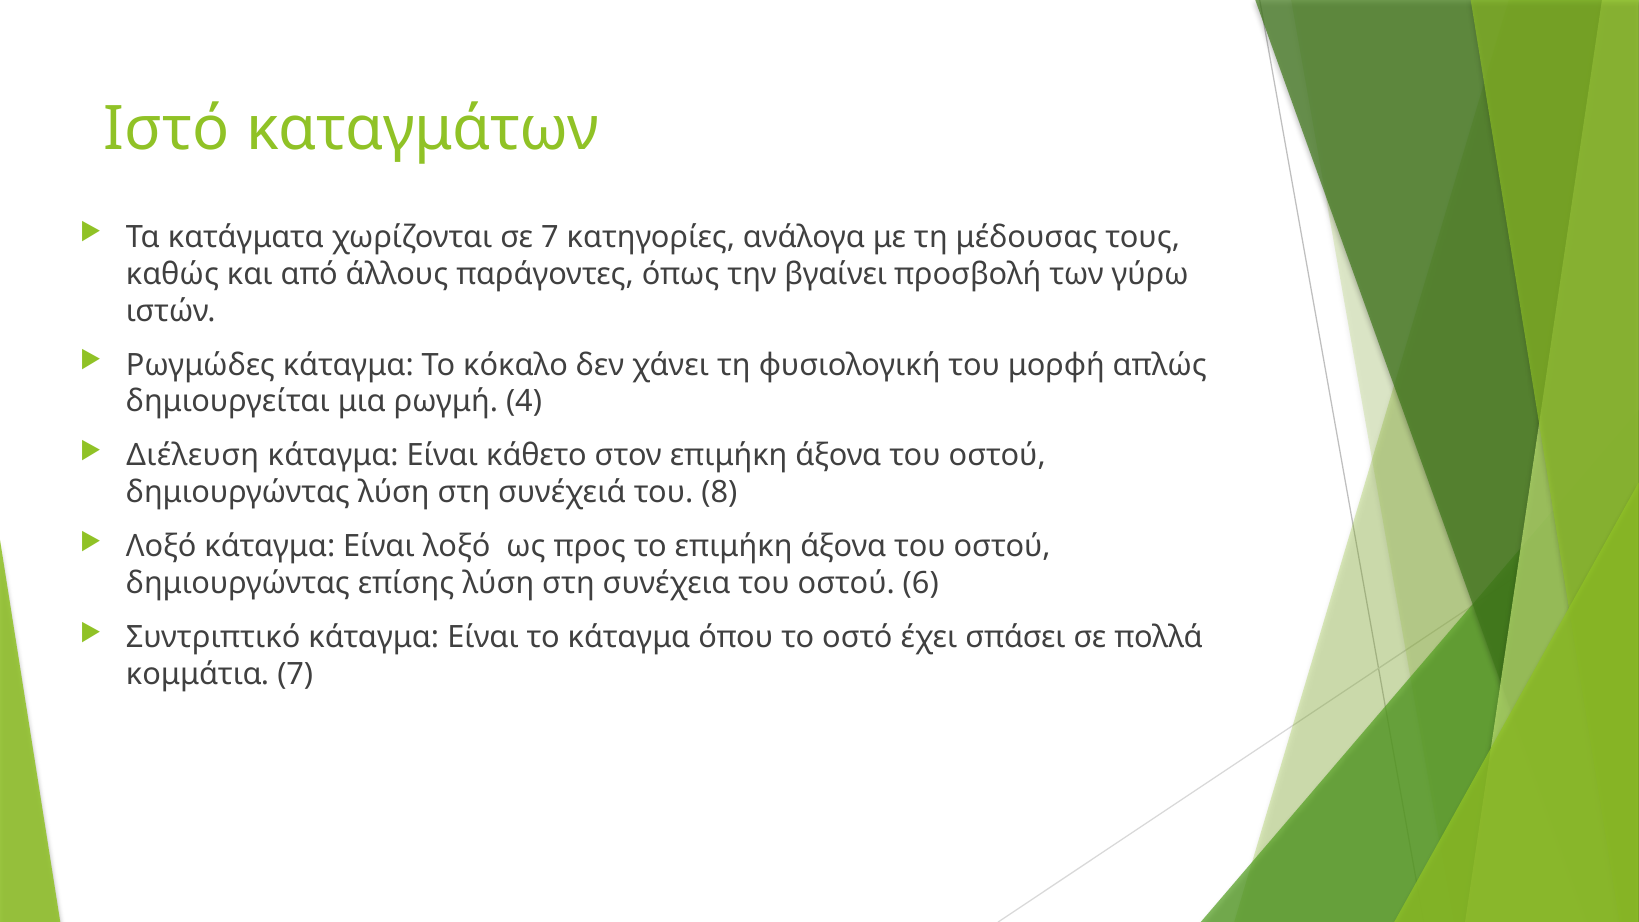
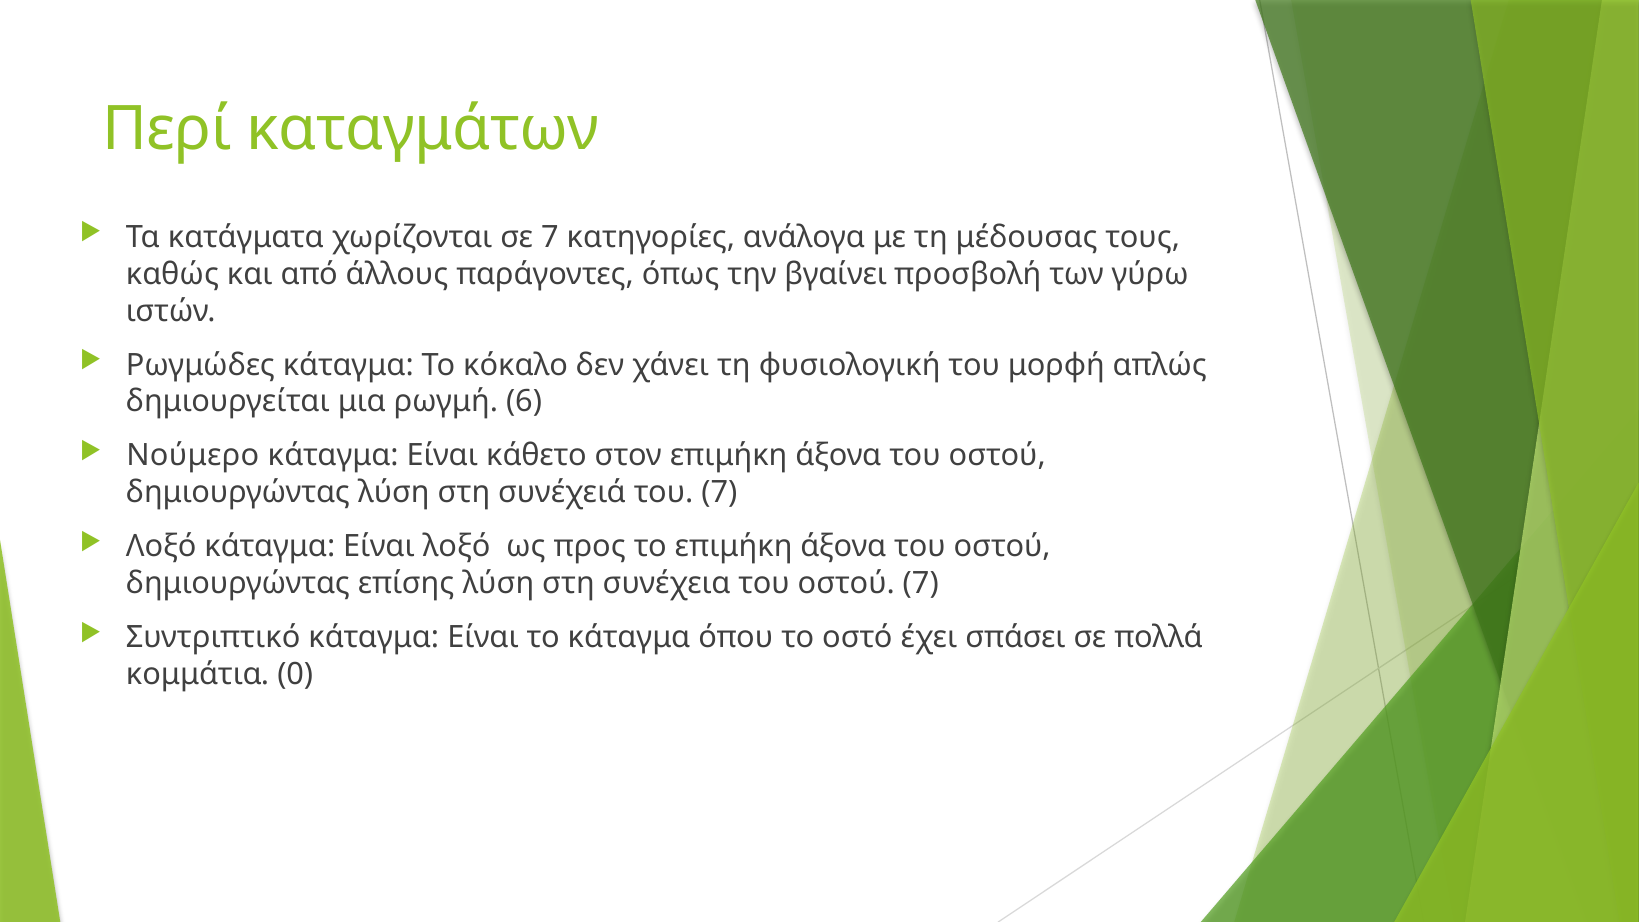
Ιστό: Ιστό -> Περί
4: 4 -> 6
Διέλευση: Διέλευση -> Νούμερο
του 8: 8 -> 7
οστού 6: 6 -> 7
κομμάτια 7: 7 -> 0
